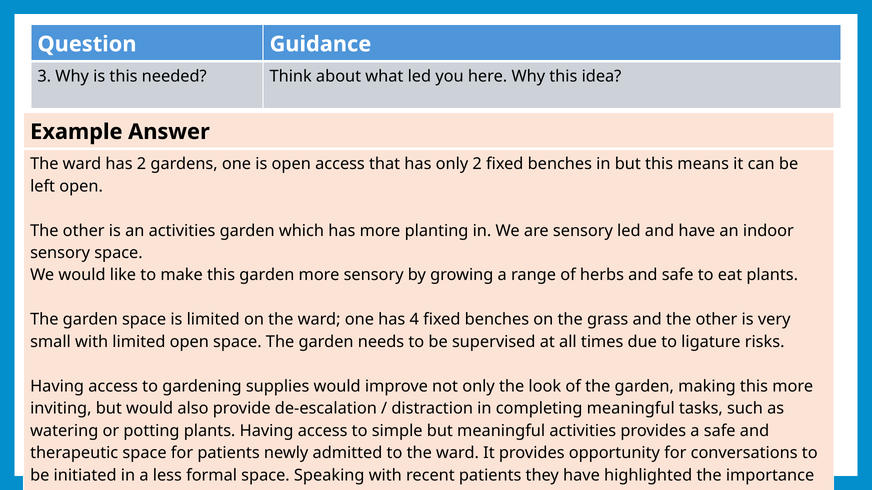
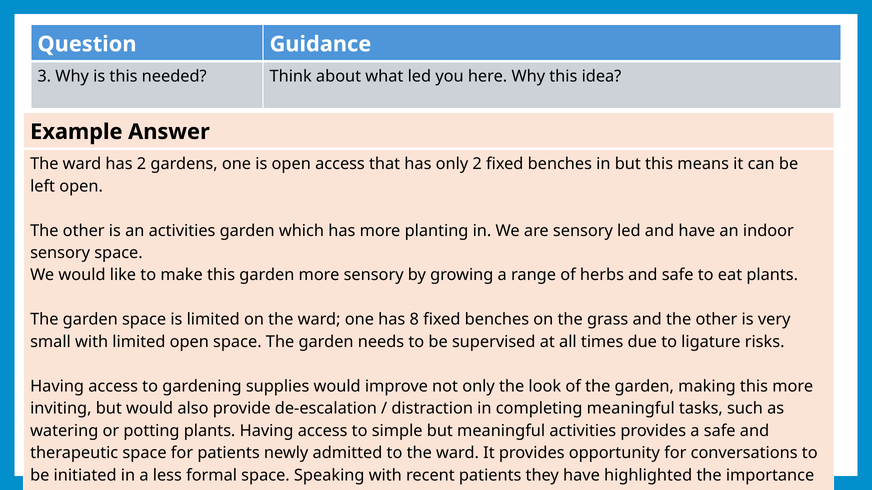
4: 4 -> 8
